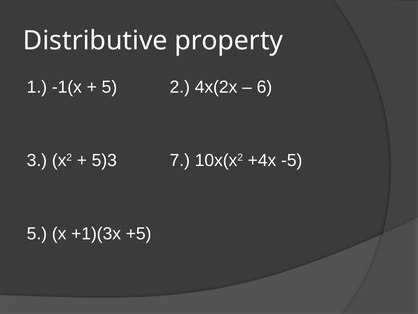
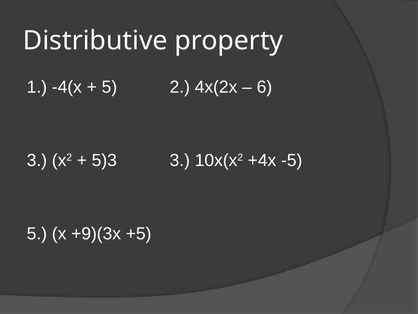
-1(x: -1(x -> -4(x
5)3 7: 7 -> 3
+1)(3x: +1)(3x -> +9)(3x
